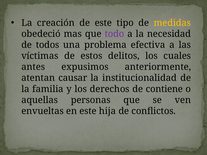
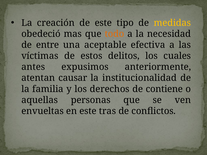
todo colour: purple -> orange
todos: todos -> entre
problema: problema -> aceptable
hija: hija -> tras
